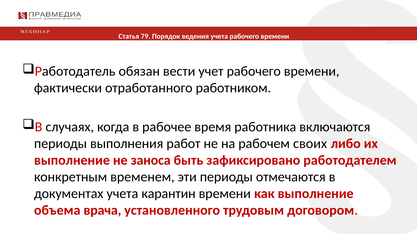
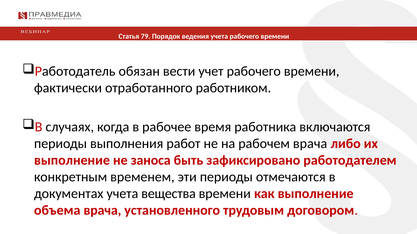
рабочем своих: своих -> врача
карантин: карантин -> вещества
